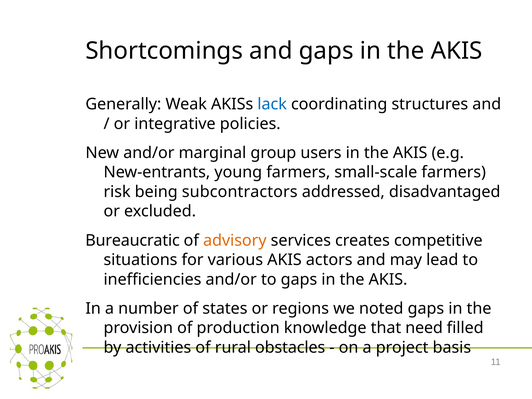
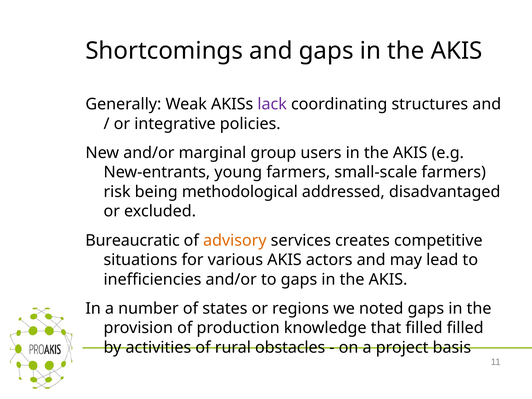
lack colour: blue -> purple
subcontractors: subcontractors -> methodological
that need: need -> filled
